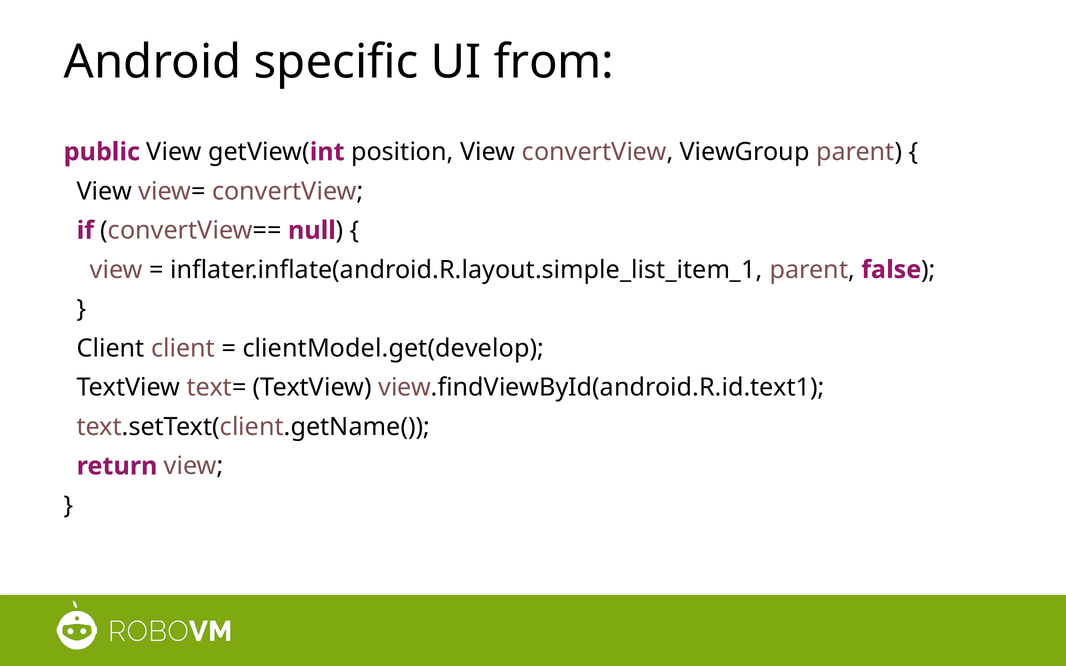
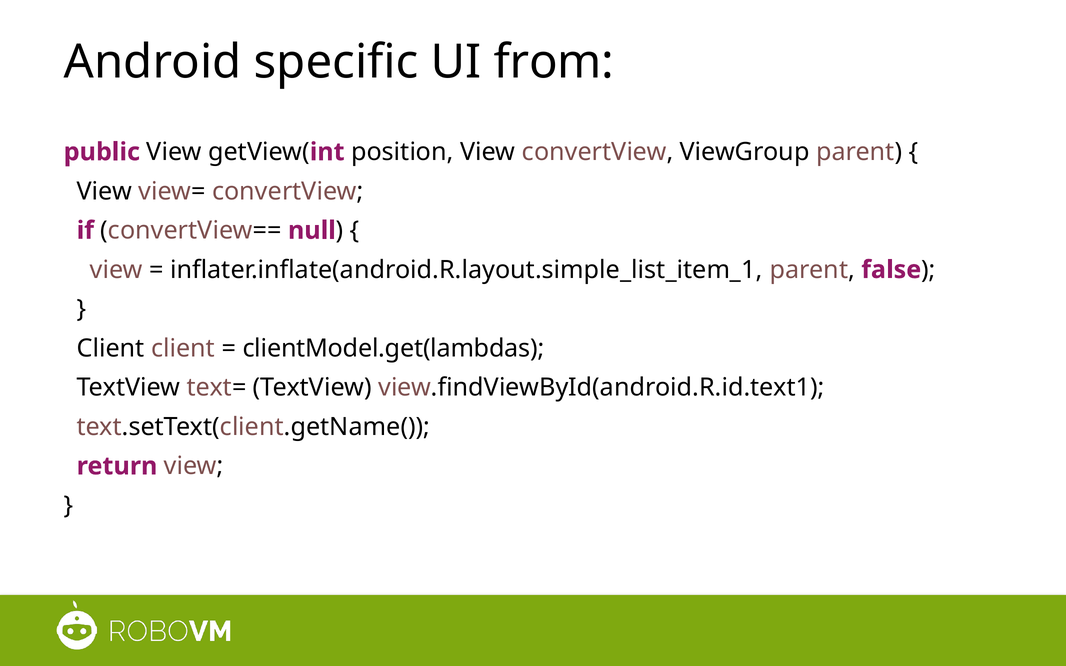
clientModel.get(develop: clientModel.get(develop -> clientModel.get(lambdas
